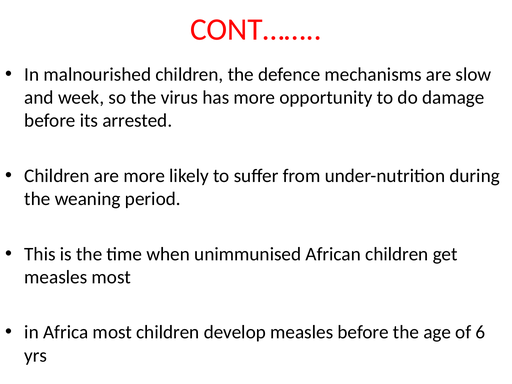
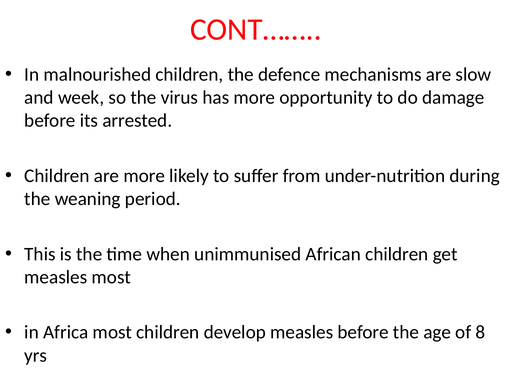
6: 6 -> 8
